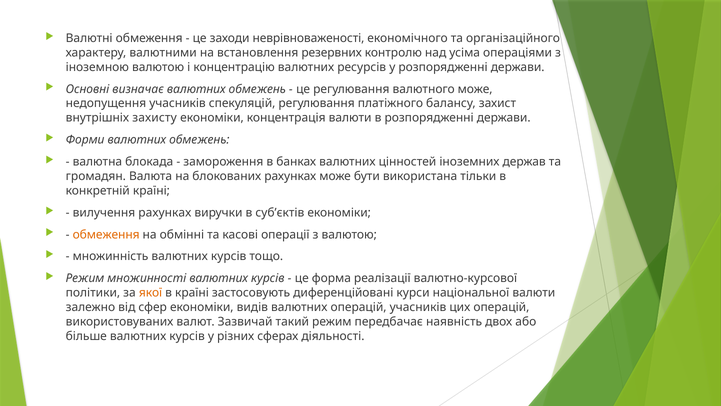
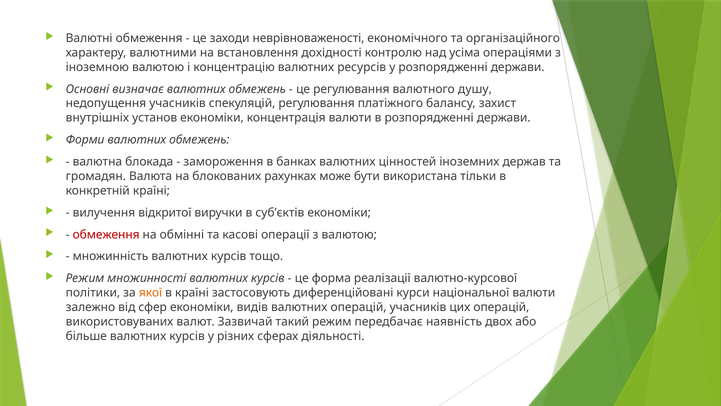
резервних: резервних -> дохідності
валютного може: може -> душу
захисту: захисту -> установ
вилучення рахунках: рахунках -> відкритої
обмеження at (106, 234) colour: orange -> red
